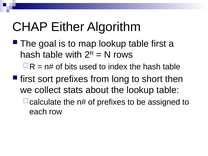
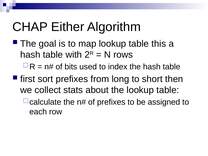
table first: first -> this
